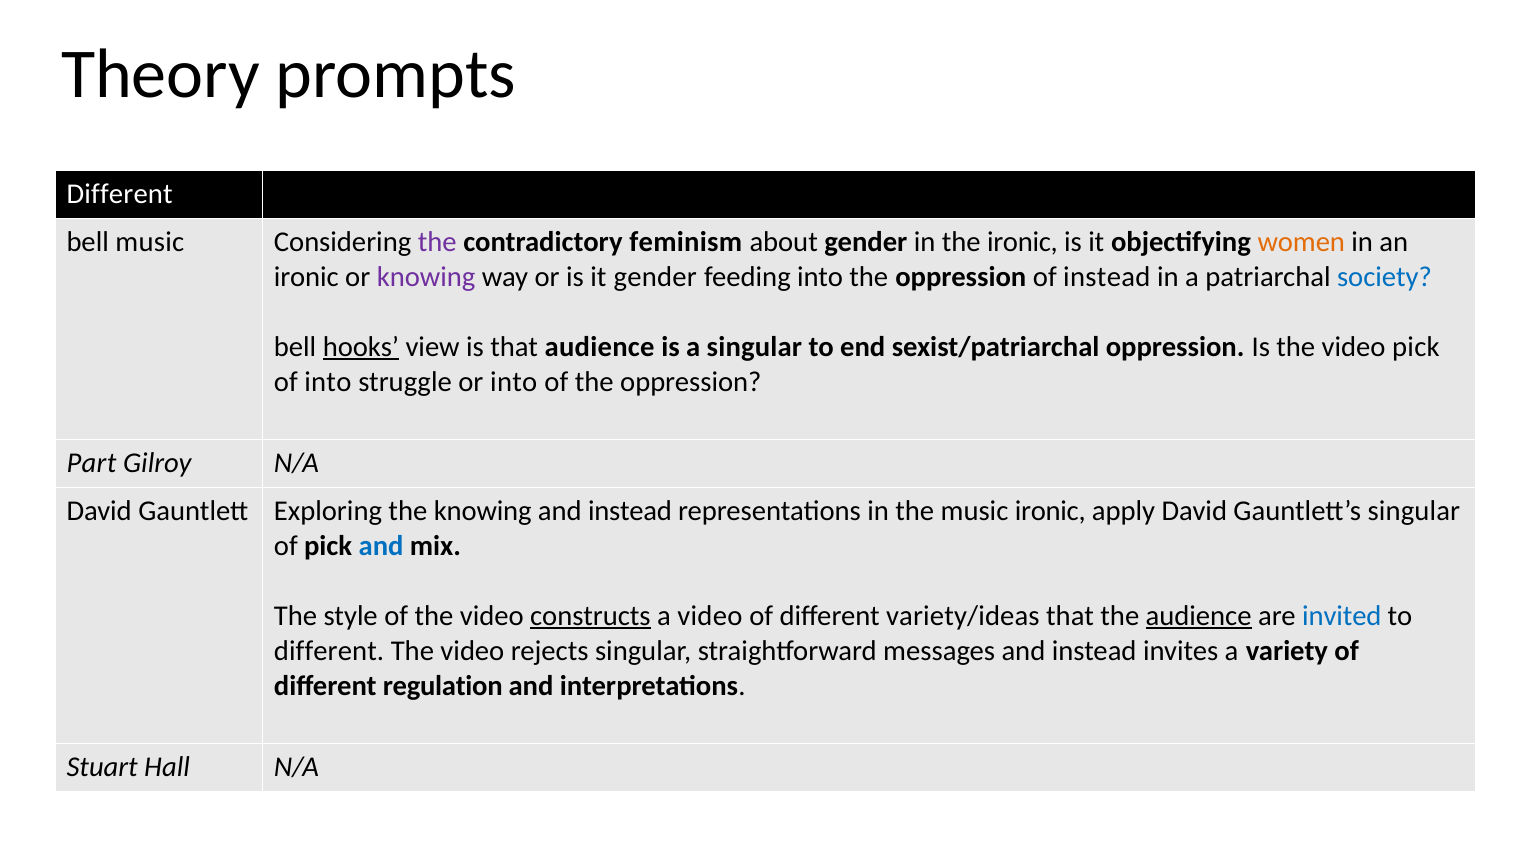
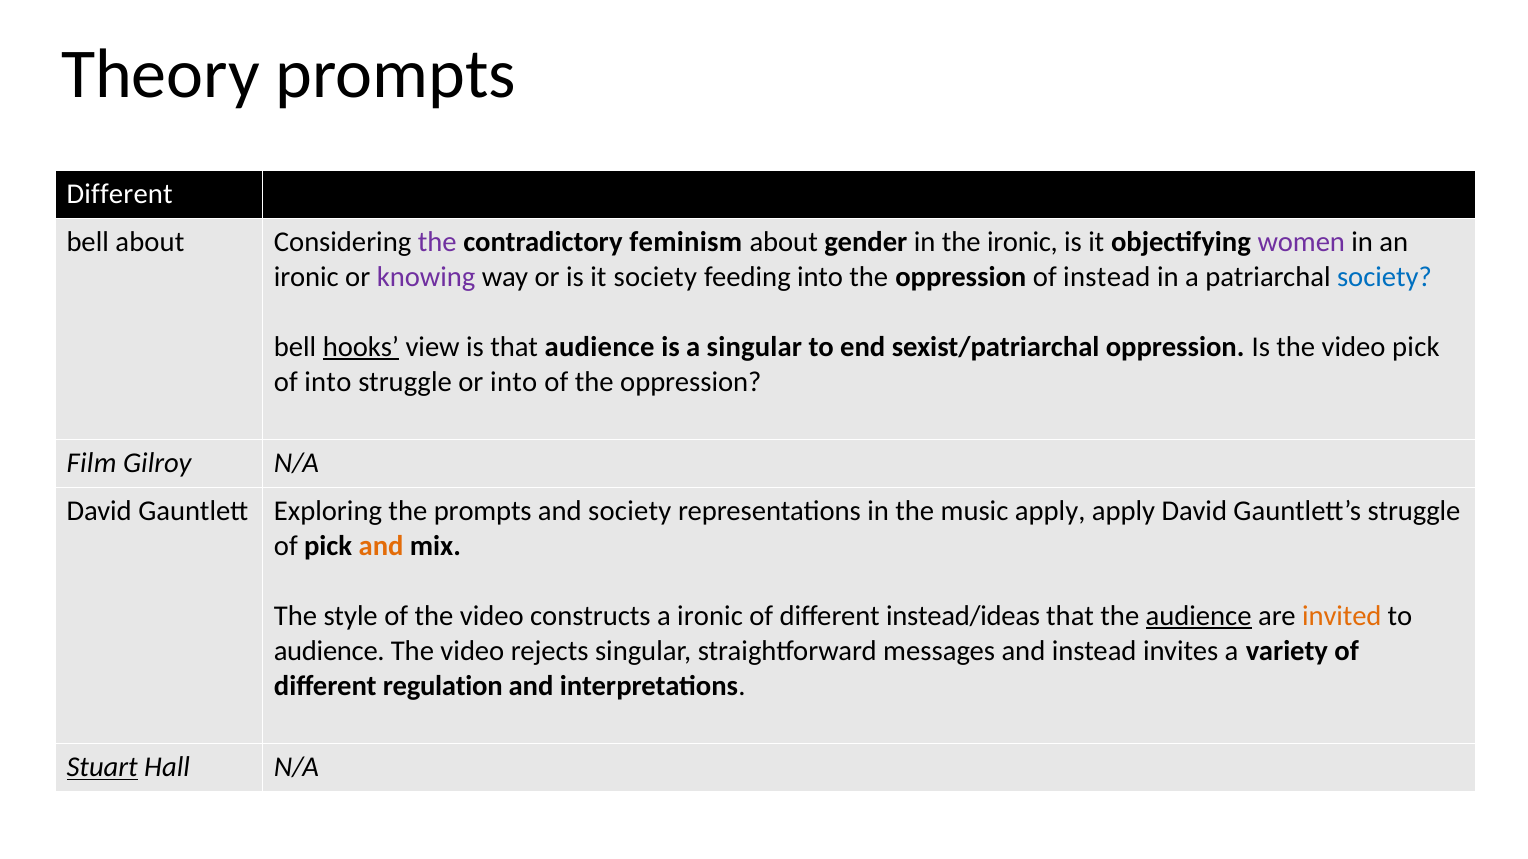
bell music: music -> about
women colour: orange -> purple
it gender: gender -> society
Part: Part -> Film
the knowing: knowing -> prompts
instead at (630, 511): instead -> society
music ironic: ironic -> apply
Gauntlett’s singular: singular -> struggle
and at (381, 546) colour: blue -> orange
constructs underline: present -> none
a video: video -> ironic
variety/ideas: variety/ideas -> instead/ideas
invited colour: blue -> orange
different at (329, 651): different -> audience
Stuart underline: none -> present
